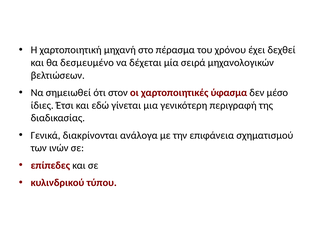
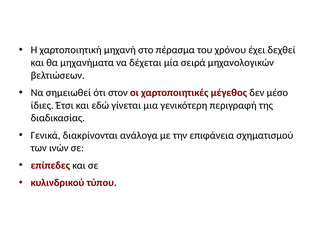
δεσμευμένο: δεσμευμένο -> μηχανήματα
ύφασμα: ύφασμα -> μέγεθος
